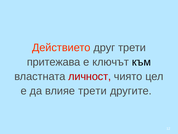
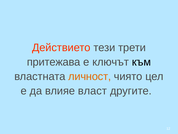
друг: друг -> тези
личност colour: red -> orange
влияе трети: трети -> власт
